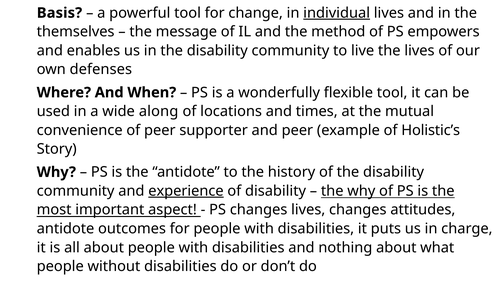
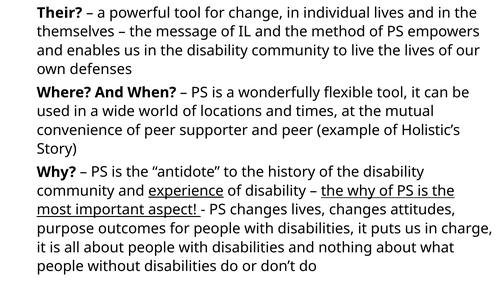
Basis: Basis -> Their
individual underline: present -> none
along: along -> world
antidote at (65, 228): antidote -> purpose
